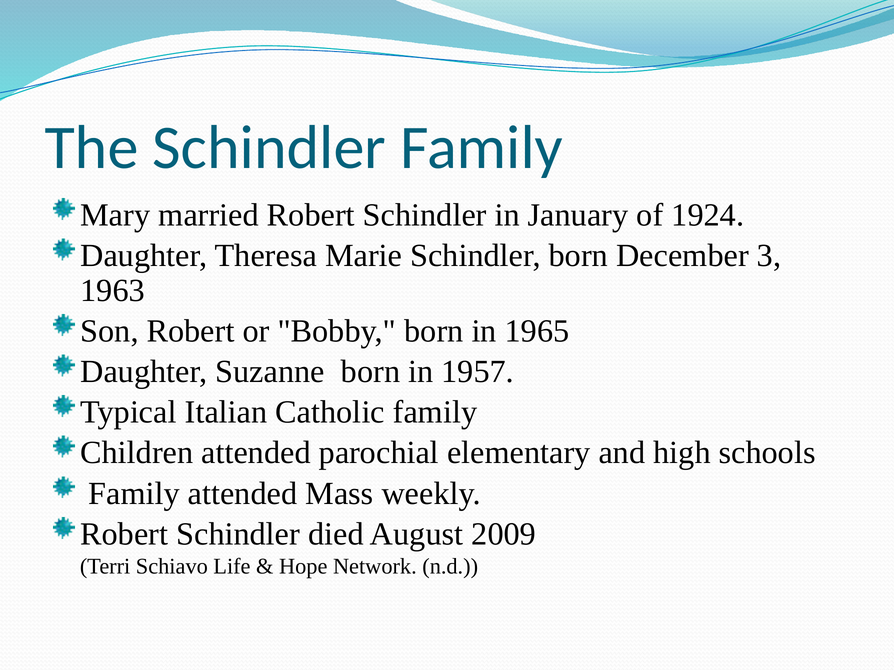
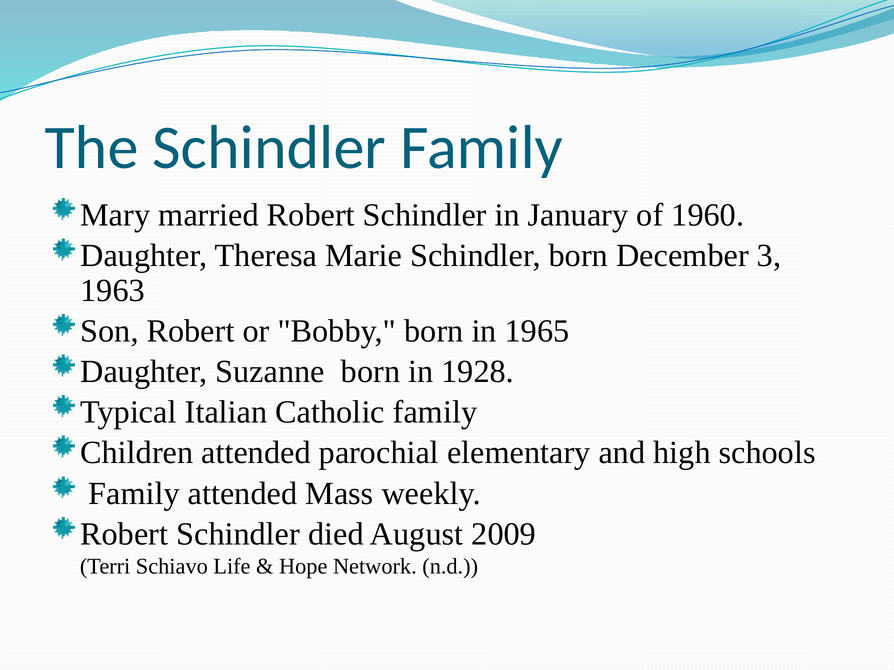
1924: 1924 -> 1960
1957: 1957 -> 1928
